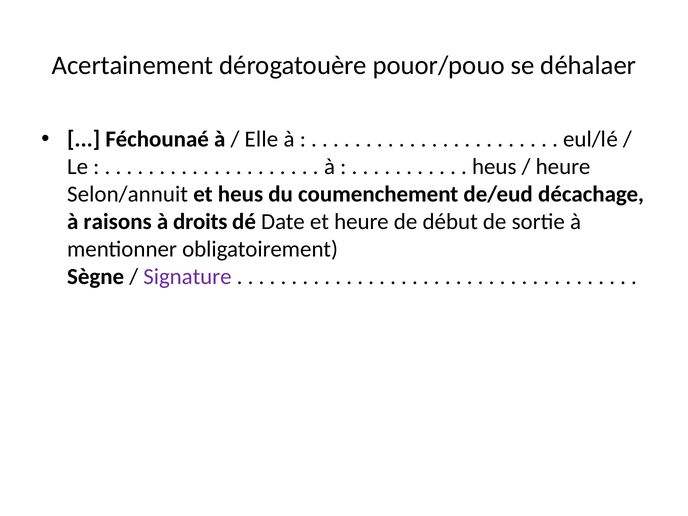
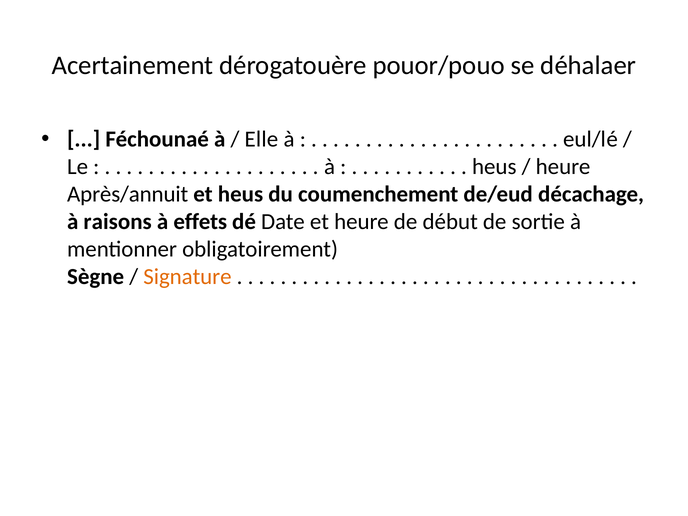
Selon/annuit: Selon/annuit -> Après/annuit
droits: droits -> effets
Signature colour: purple -> orange
